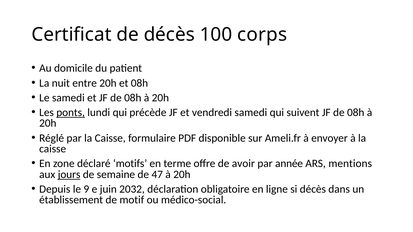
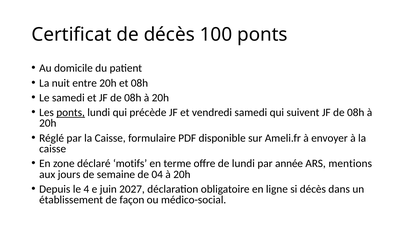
100 corps: corps -> ponts
de avoir: avoir -> lundi
jours underline: present -> none
47: 47 -> 04
9: 9 -> 4
2032: 2032 -> 2027
motif: motif -> façon
